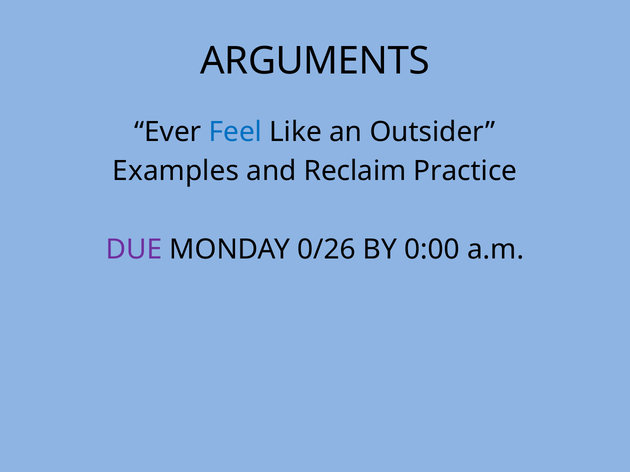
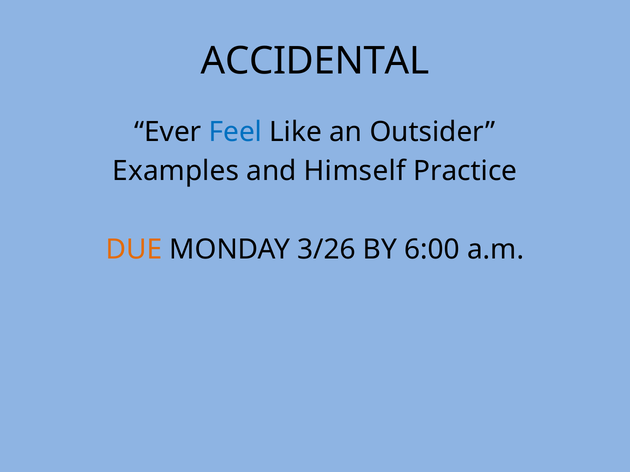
ARGUMENTS: ARGUMENTS -> ACCIDENTAL
Reclaim: Reclaim -> Himself
DUE colour: purple -> orange
0/26: 0/26 -> 3/26
0:00: 0:00 -> 6:00
